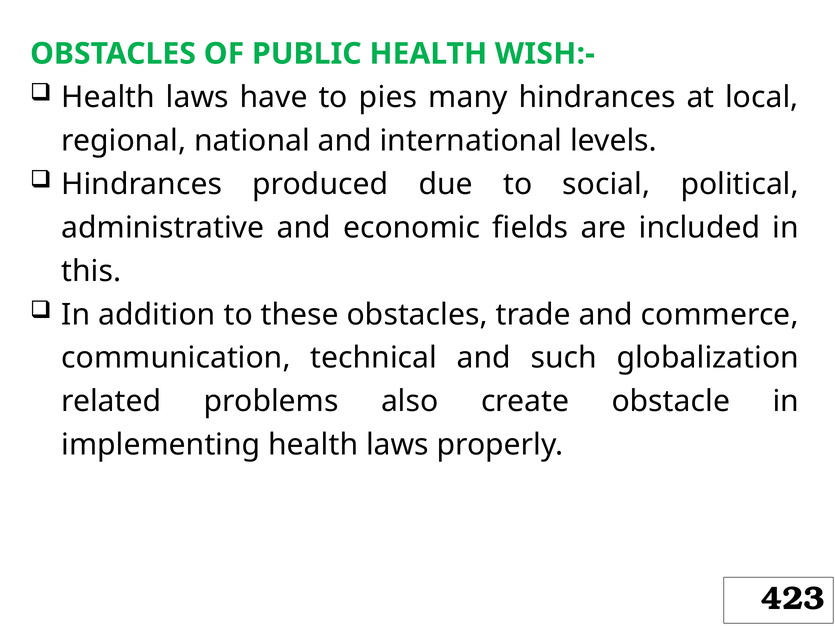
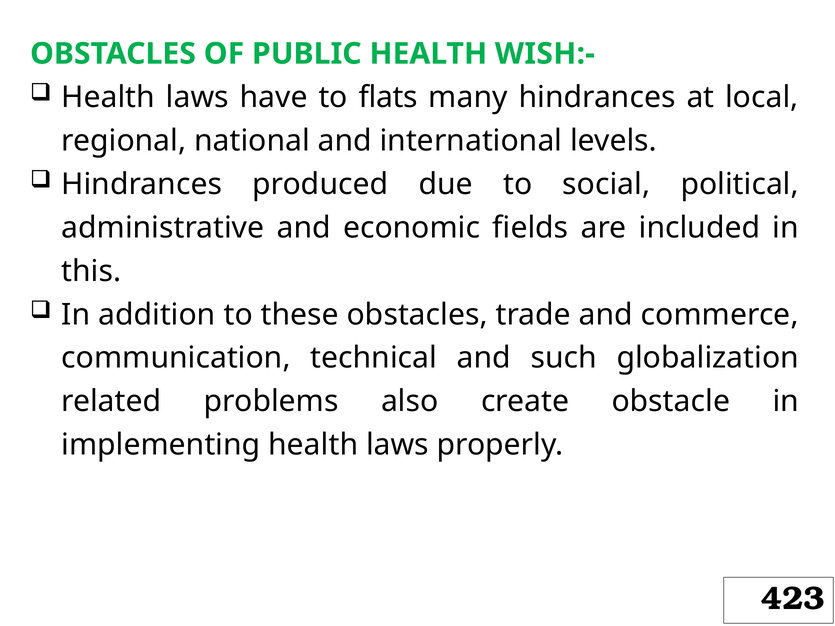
pies: pies -> flats
